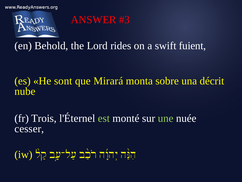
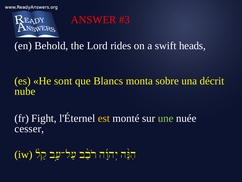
fuient: fuient -> heads
Mirará: Mirará -> Blancs
Trois: Trois -> Fight
est colour: light green -> yellow
